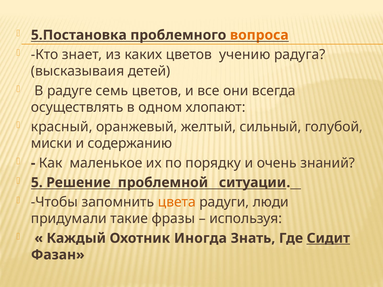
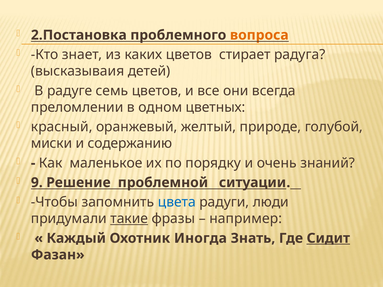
5.Постановка: 5.Постановка -> 2.Постановка
учению: учению -> стирает
осуществлять: осуществлять -> преломлении
хлопают: хлопают -> цветных
сильный: сильный -> природе
5: 5 -> 9
цвета colour: orange -> blue
такие underline: none -> present
используя: используя -> например
